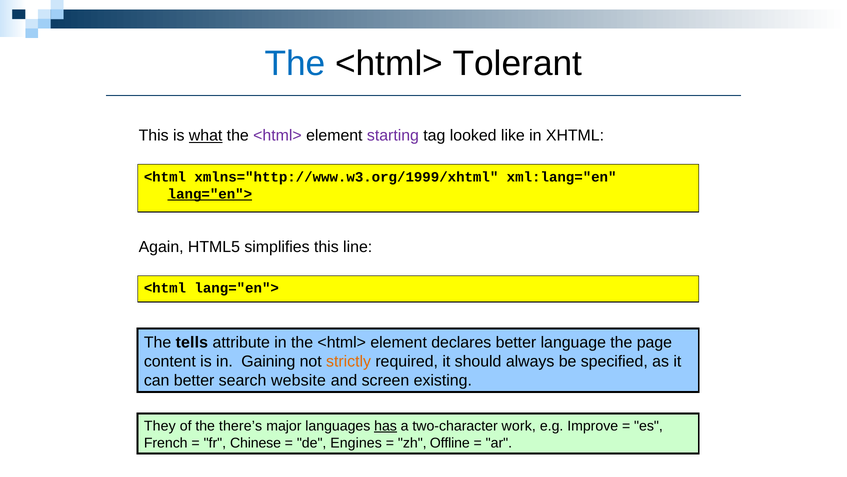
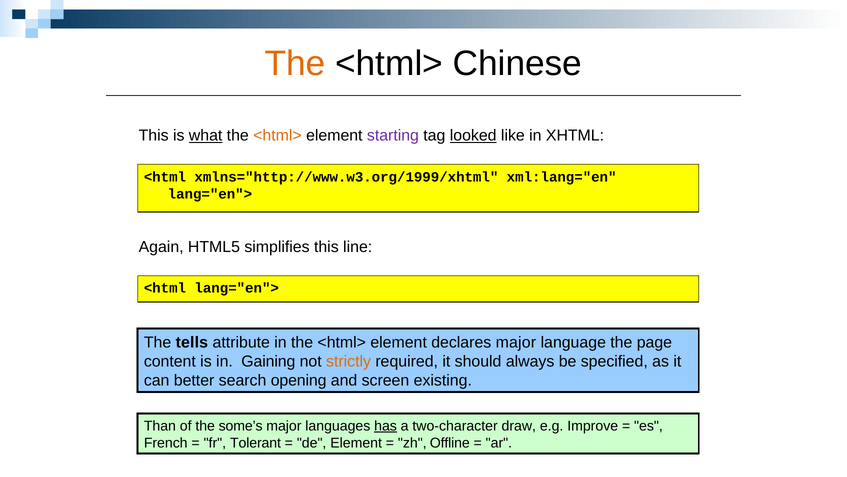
The at (295, 63) colour: blue -> orange
Tolerant: Tolerant -> Chinese
<html> at (277, 135) colour: purple -> orange
looked underline: none -> present
lang="en"> at (210, 194) underline: present -> none
declares better: better -> major
website: website -> opening
They: They -> Than
there’s: there’s -> some’s
work: work -> draw
Chinese: Chinese -> Tolerant
de Engines: Engines -> Element
